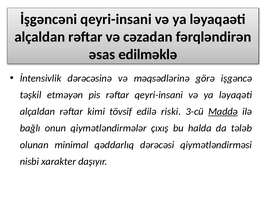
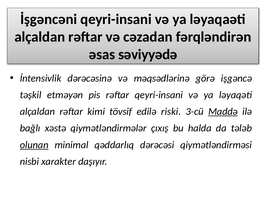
edilməklə: edilməklə -> səviyyədə
onun: onun -> xəstə
olunan underline: none -> present
